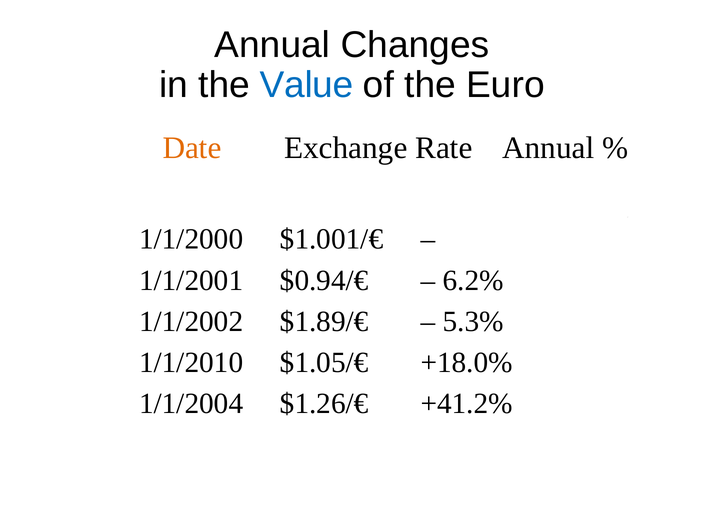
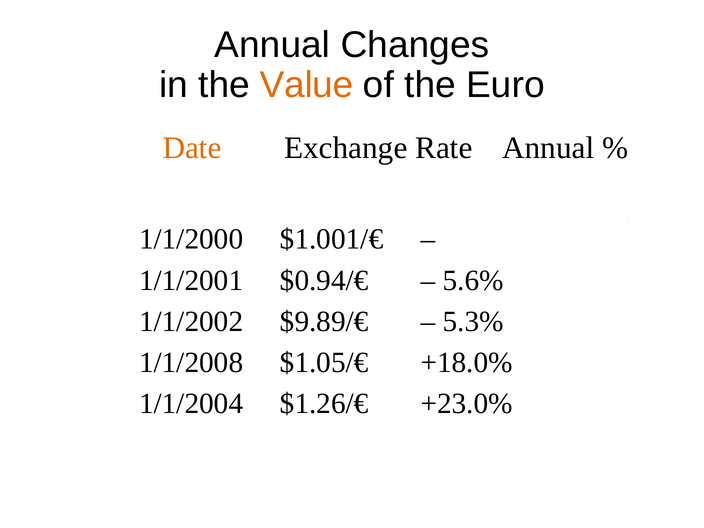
Value colour: blue -> orange
6.2%: 6.2% -> 5.6%
$1.89/€: $1.89/€ -> $9.89/€
1/1/2010: 1/1/2010 -> 1/1/2008
+41.2%: +41.2% -> +23.0%
